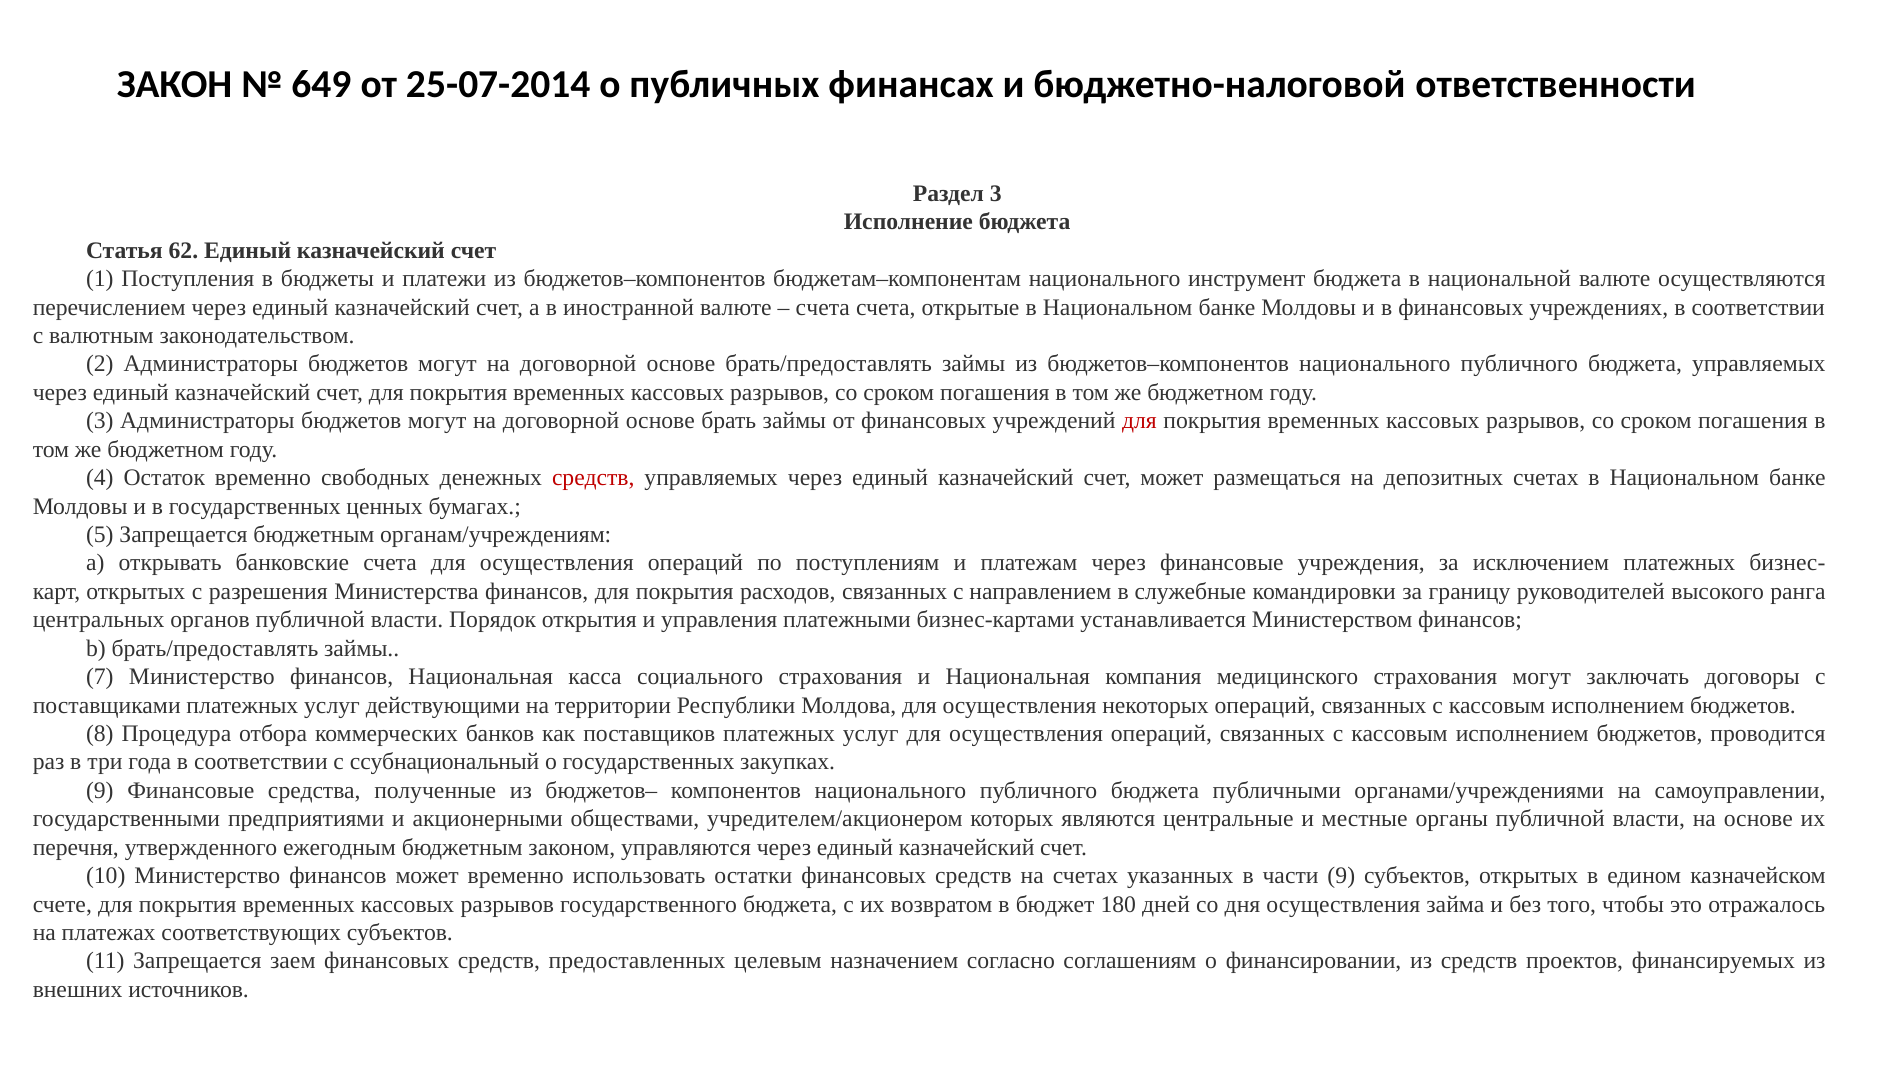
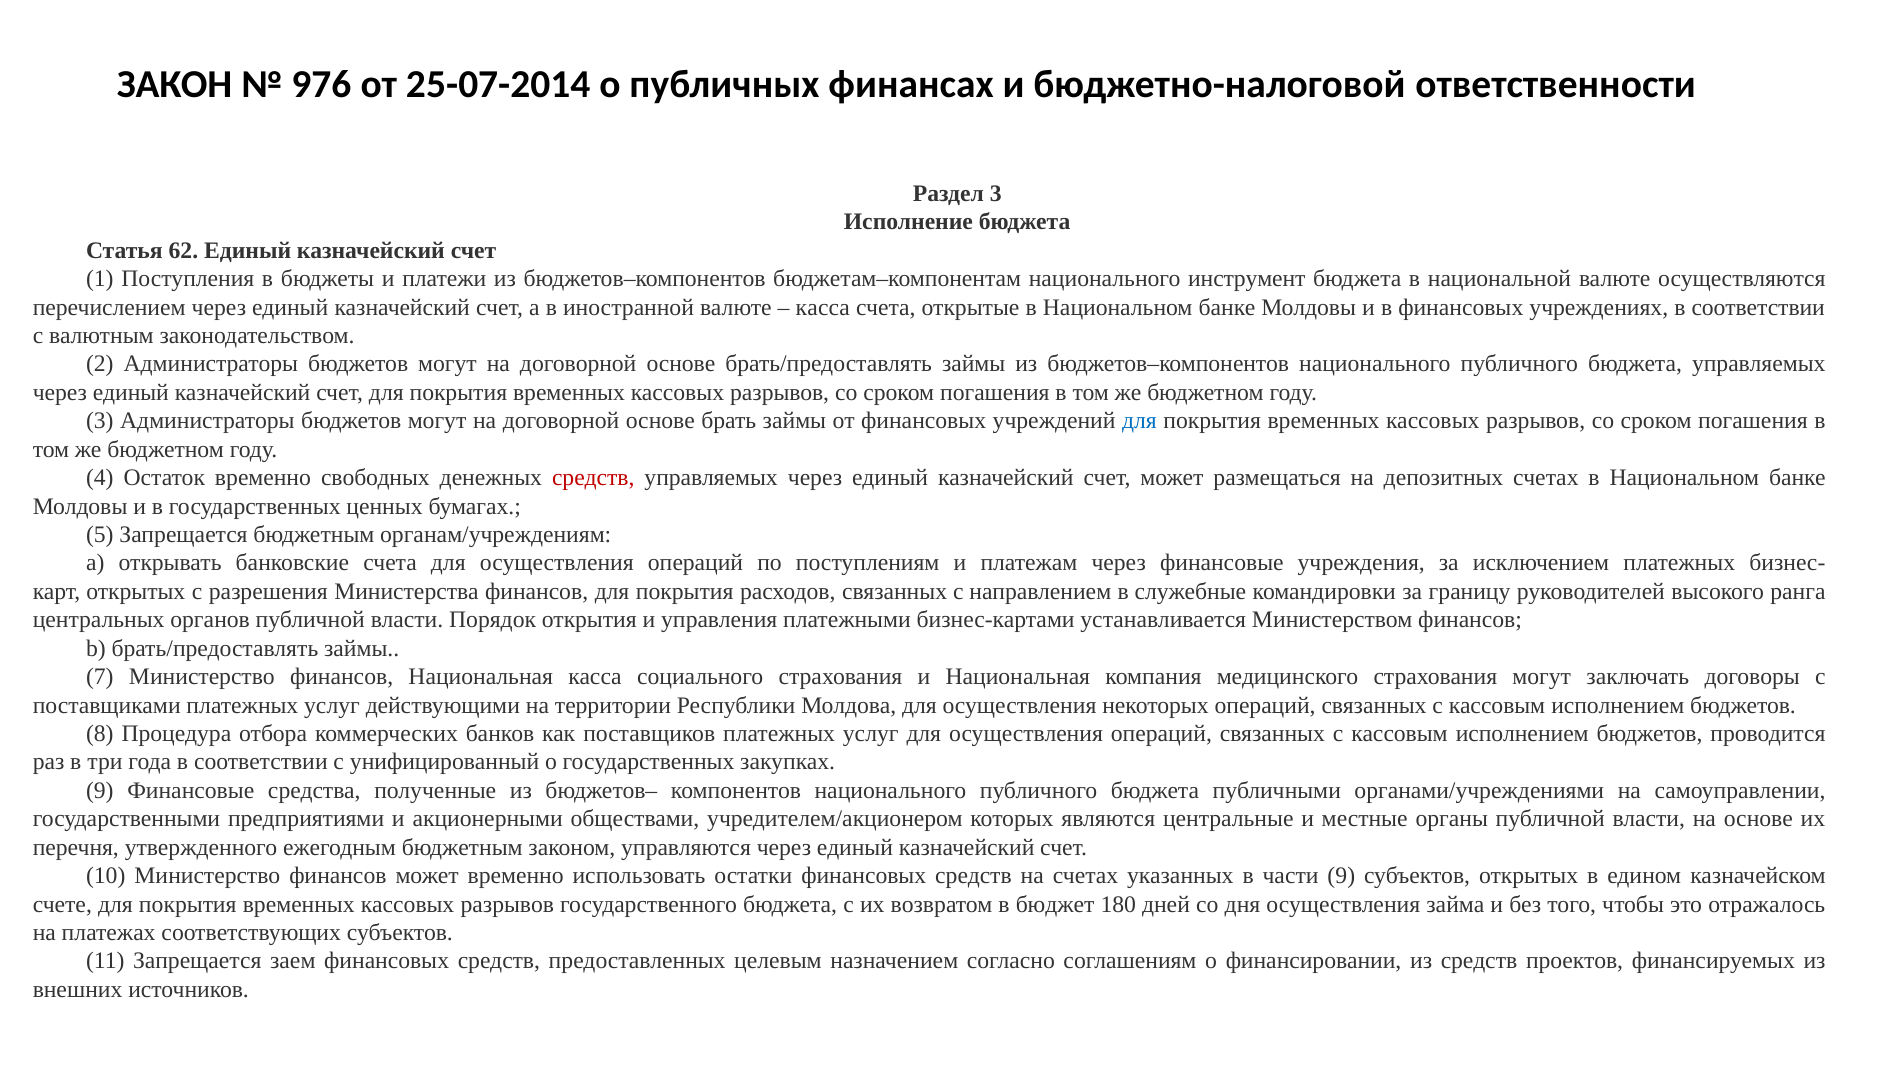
649: 649 -> 976
счета at (823, 307): счета -> касса
для at (1139, 421) colour: red -> blue
cсубнациональный: cсубнациональный -> унифицированный
